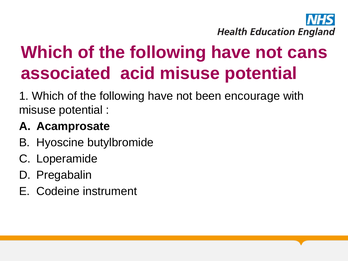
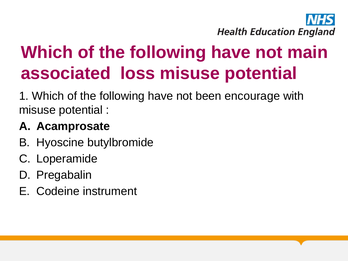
cans: cans -> main
acid: acid -> loss
